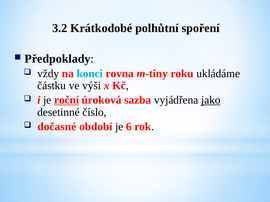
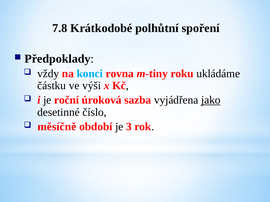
3.2: 3.2 -> 7.8
roční underline: present -> none
dočasné: dočasné -> měsíčně
6: 6 -> 3
